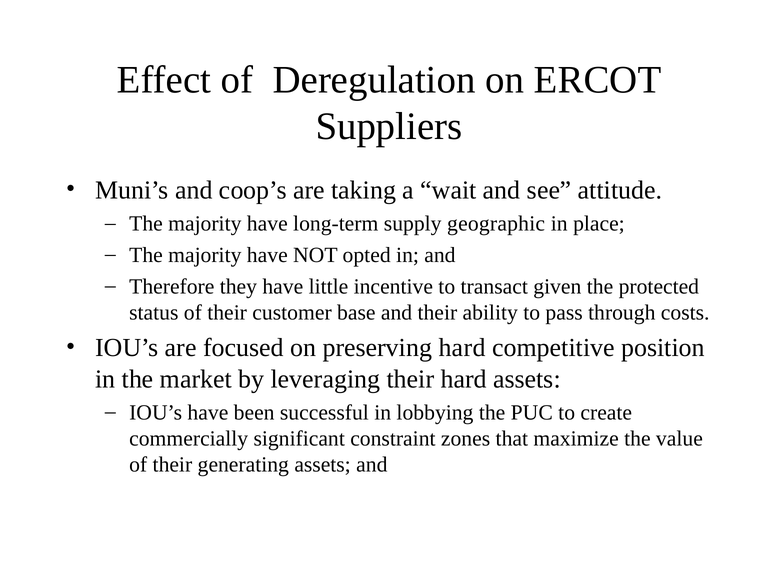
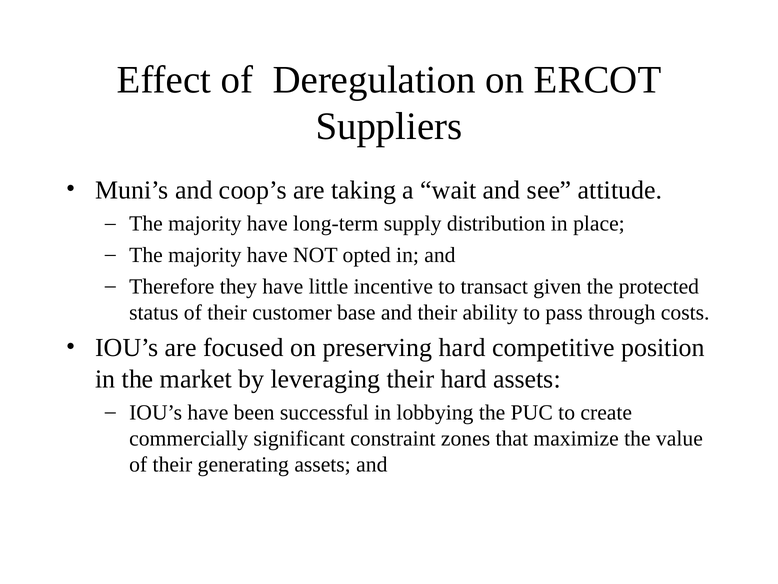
geographic: geographic -> distribution
